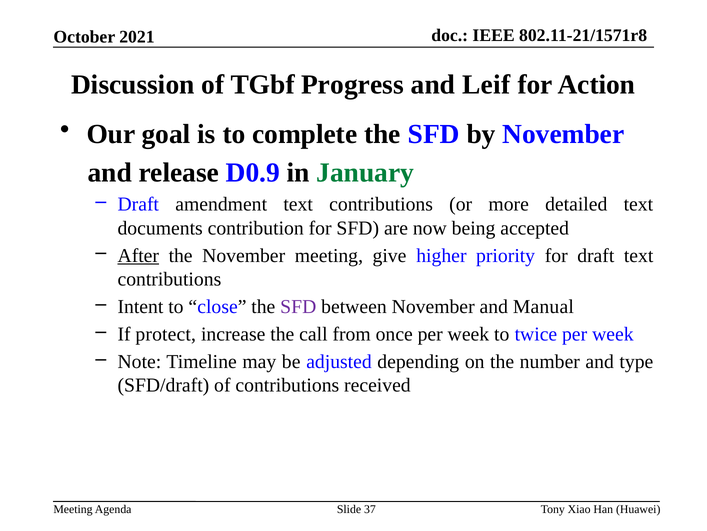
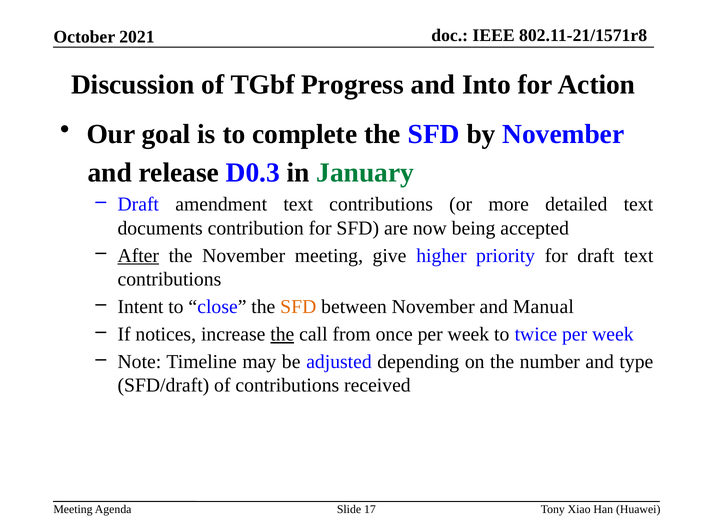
Leif: Leif -> Into
D0.9: D0.9 -> D0.3
SFD at (298, 306) colour: purple -> orange
protect: protect -> notices
the at (282, 334) underline: none -> present
37: 37 -> 17
